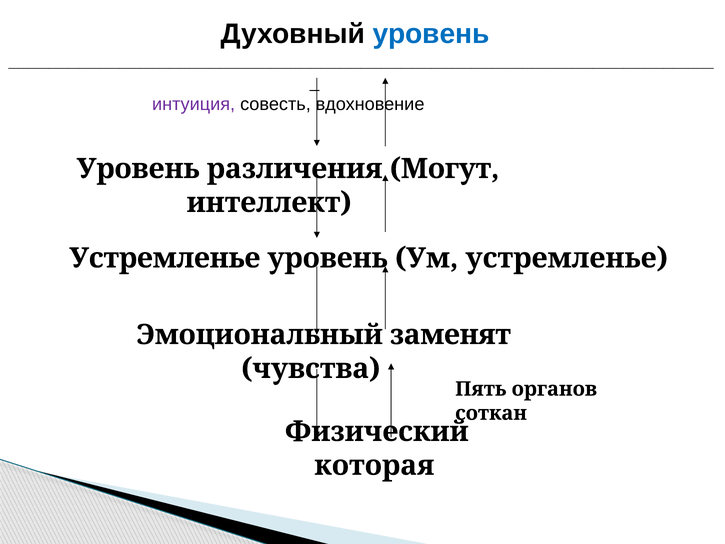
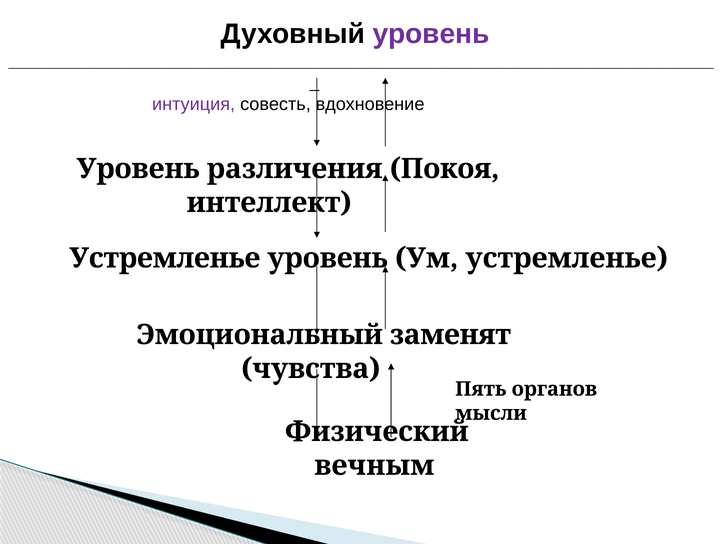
уровень at (431, 34) colour: blue -> purple
Могут: Могут -> Покоя
соткан: соткан -> мысли
которая: которая -> вечным
